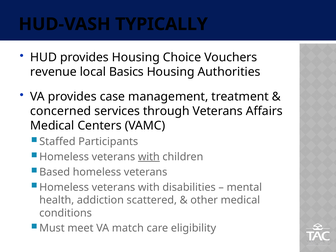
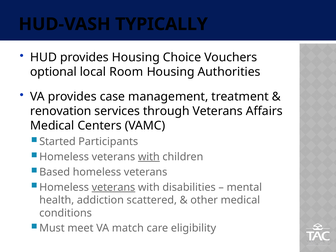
revenue: revenue -> optional
Basics: Basics -> Room
concerned: concerned -> renovation
Staffed: Staffed -> Started
veterans at (113, 187) underline: none -> present
